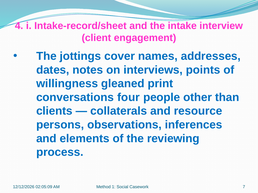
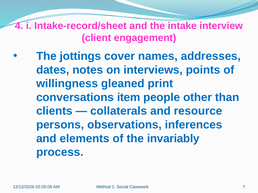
four: four -> item
reviewing: reviewing -> invariably
